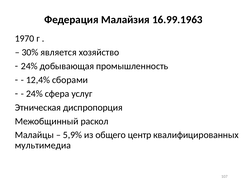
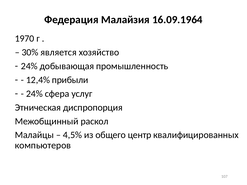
16.99.1963: 16.99.1963 -> 16.09.1964
сборами: сборами -> прибыли
5,9%: 5,9% -> 4,5%
мультимедиа: мультимедиа -> компьютеров
